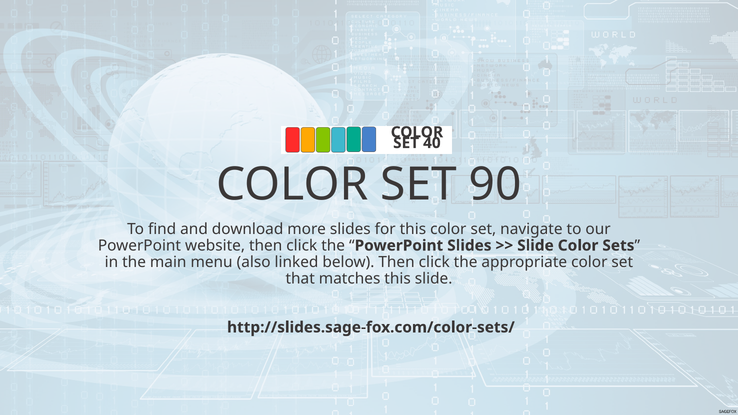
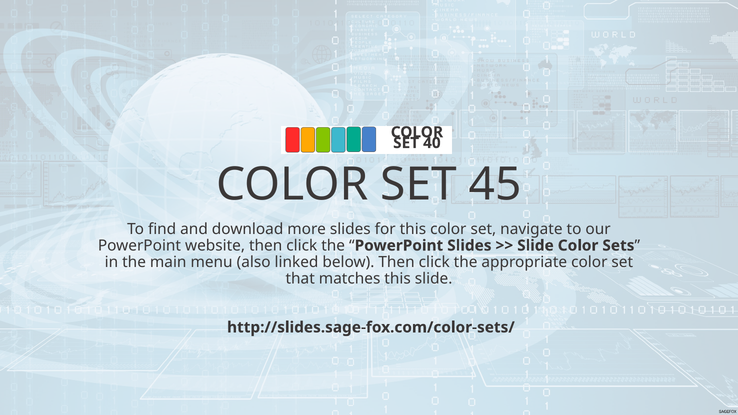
90: 90 -> 45
